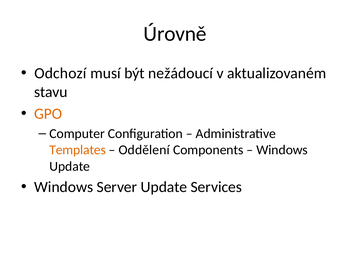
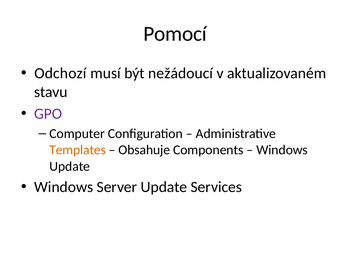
Úrovně: Úrovně -> Pomocí
GPO colour: orange -> purple
Oddělení: Oddělení -> Obsahuje
